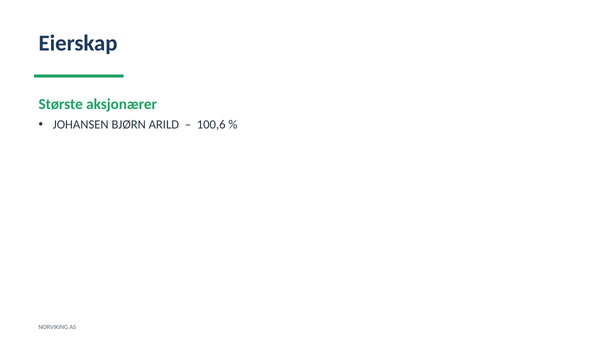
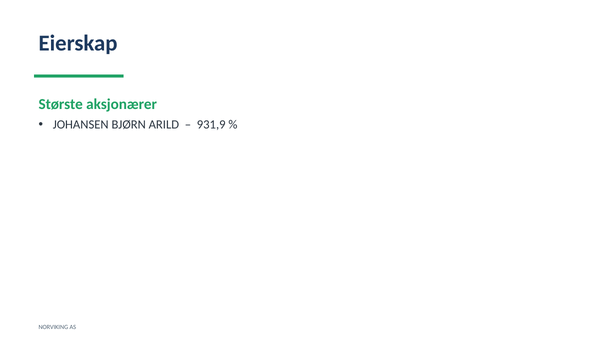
100,6: 100,6 -> 931,9
